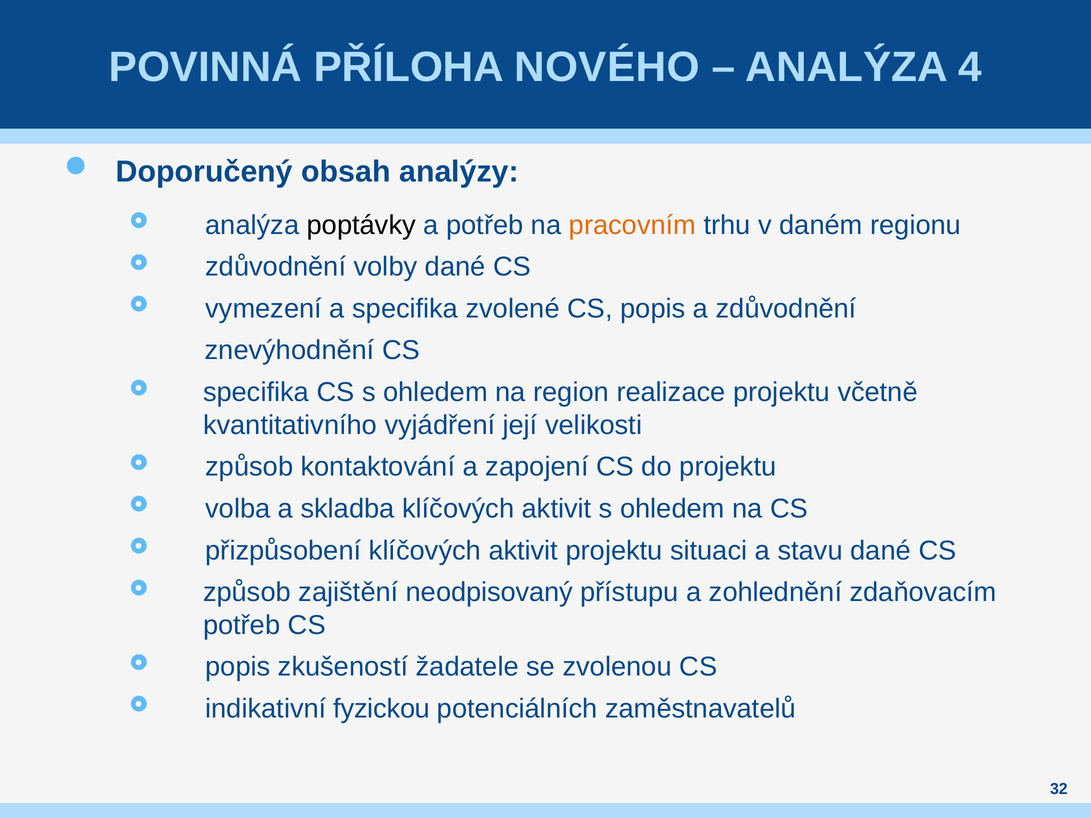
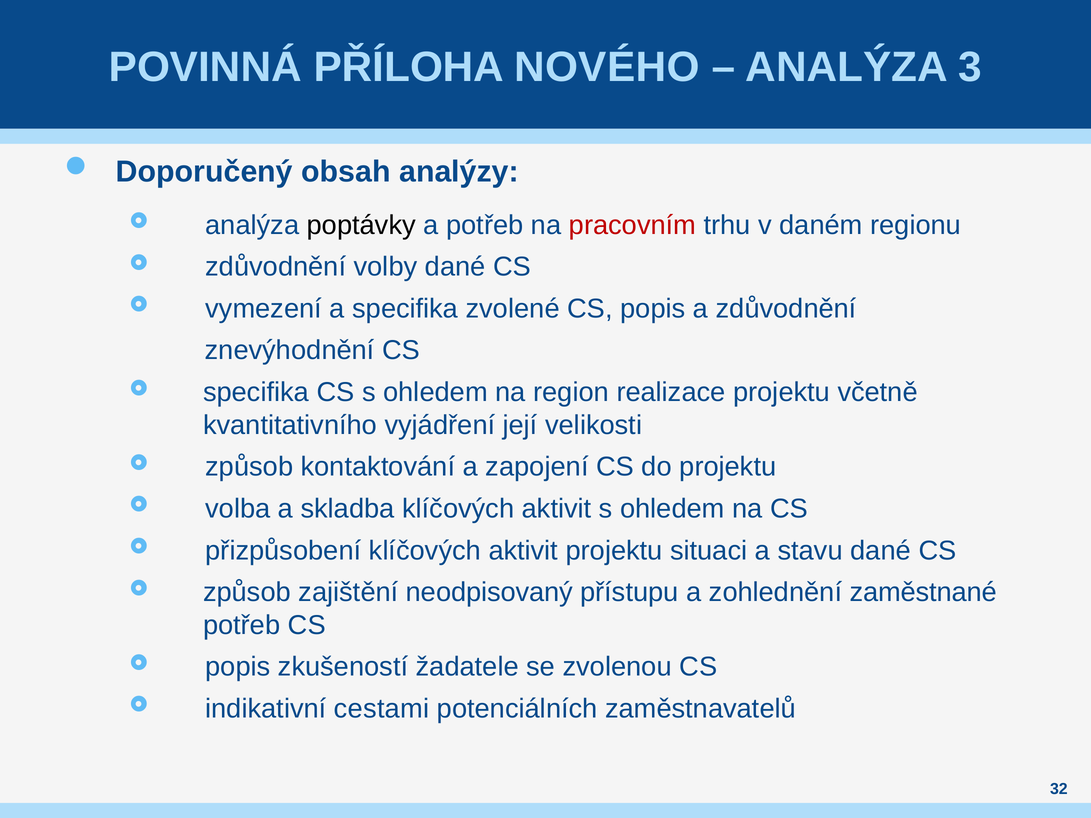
4: 4 -> 3
pracovním colour: orange -> red
zdaňovacím: zdaňovacím -> zaměstnané
fyzickou: fyzickou -> cestami
